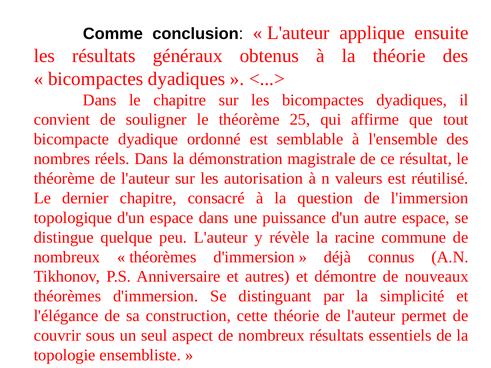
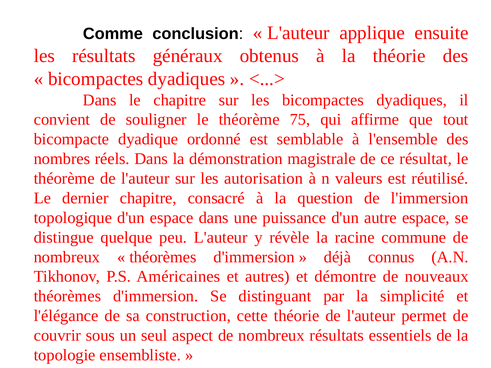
25: 25 -> 75
Anniversaire: Anniversaire -> Américaines
